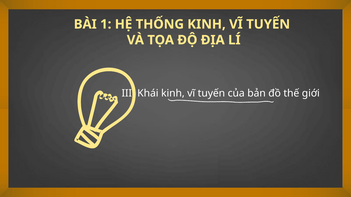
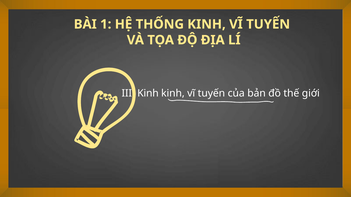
Khái at (148, 93): Khái -> Kinh
